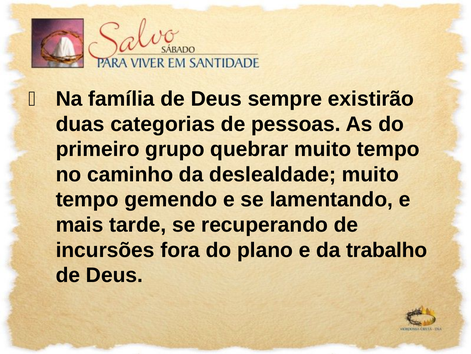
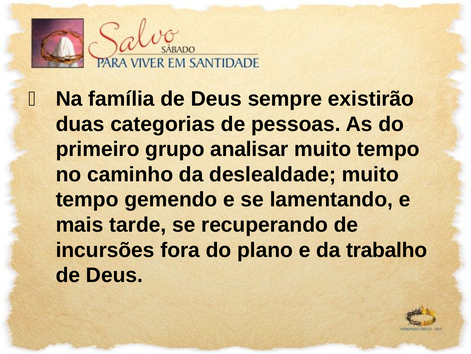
quebrar: quebrar -> analisar
